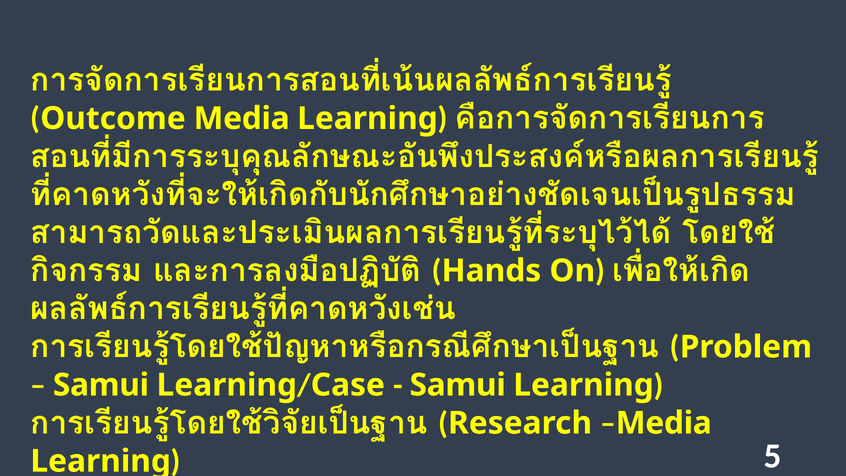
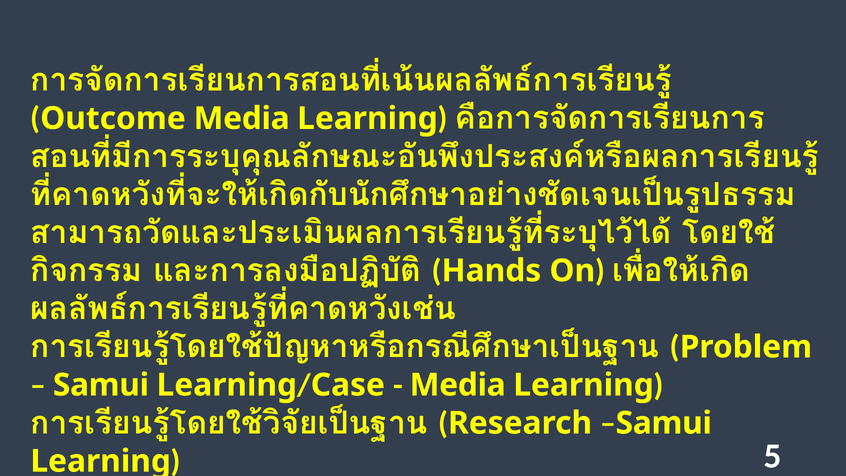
Samui at (458, 385): Samui -> Media
Media at (664, 423): Media -> Samui
